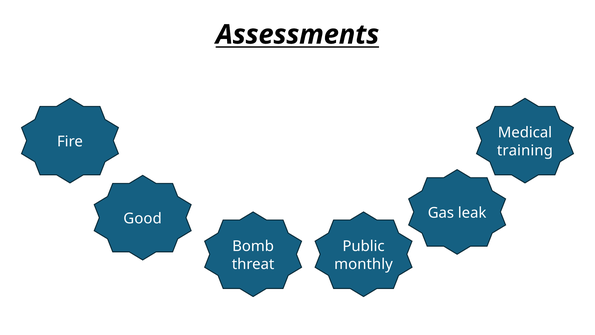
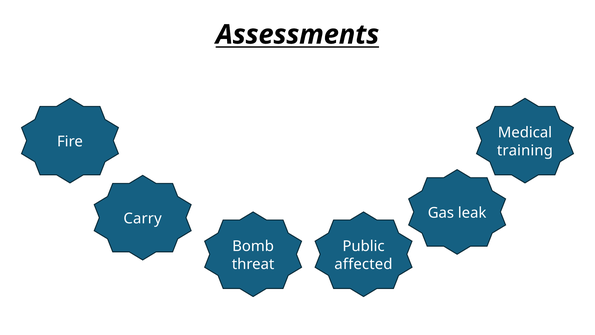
Good: Good -> Carry
monthly: monthly -> affected
